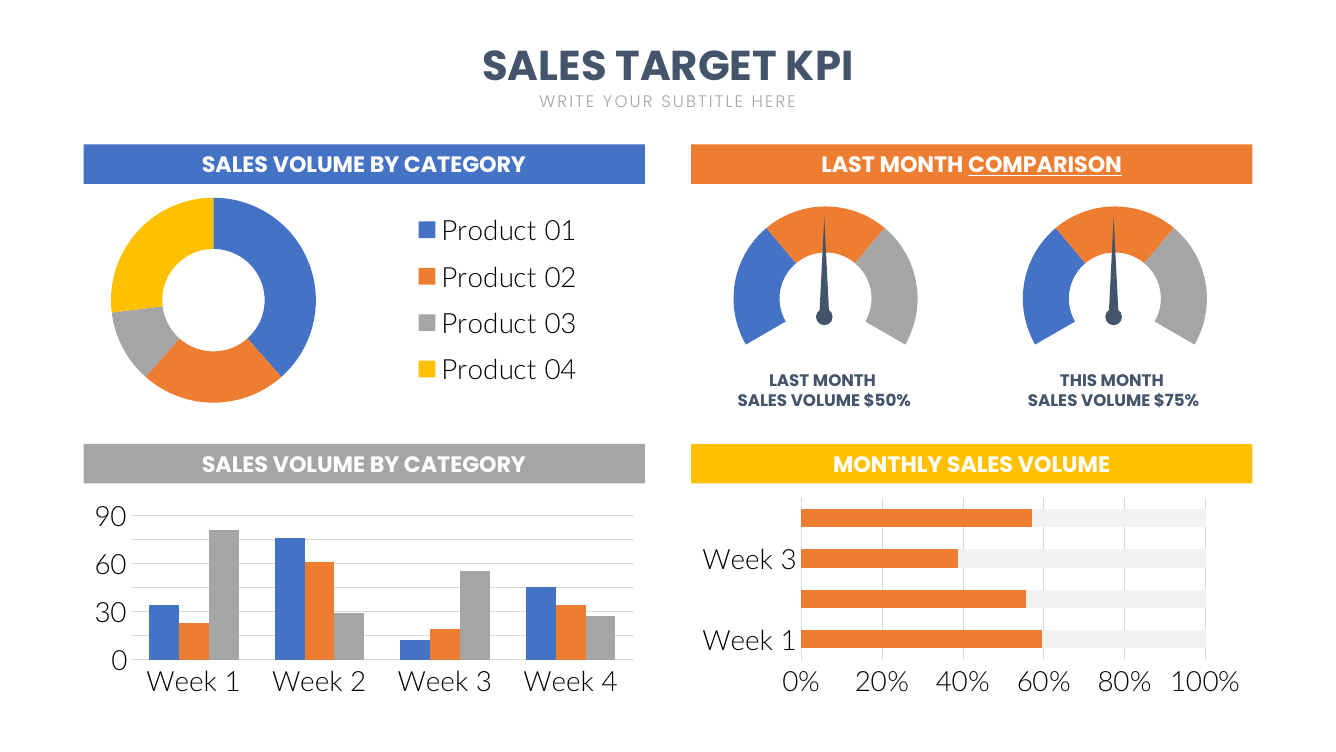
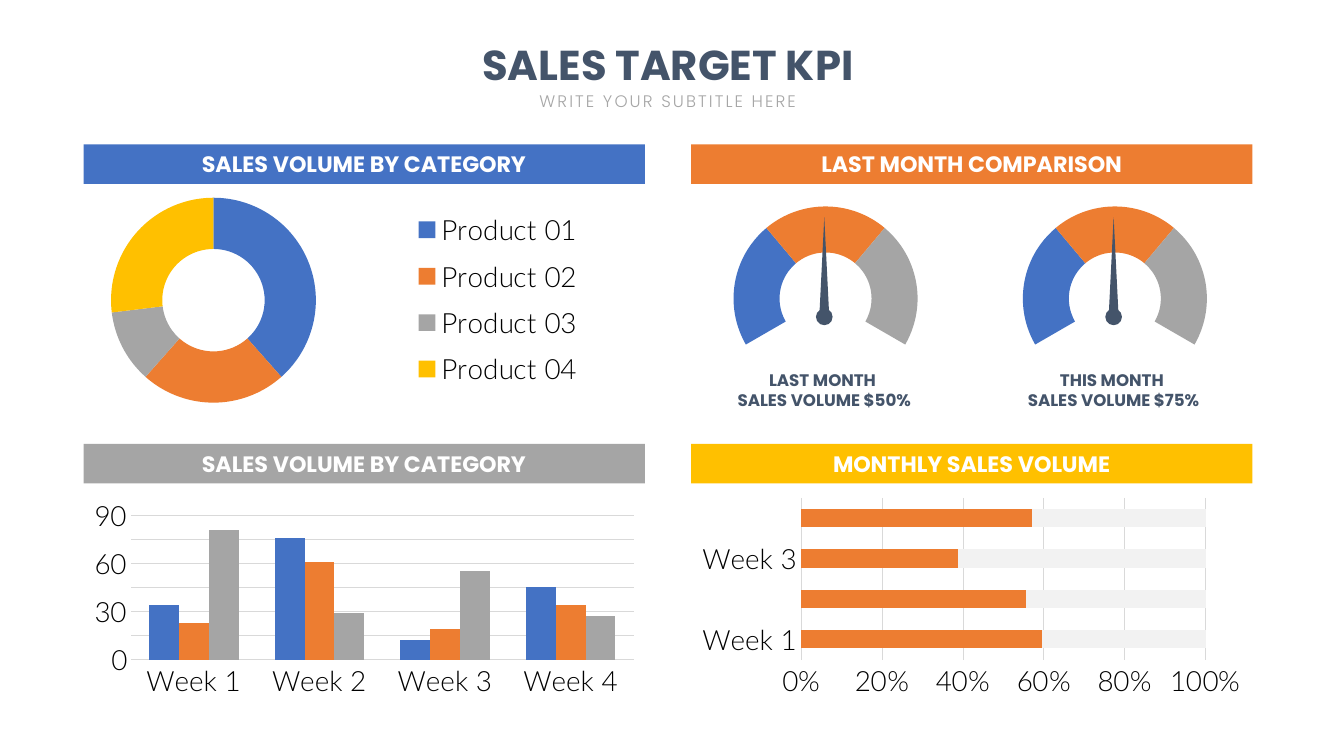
COMPARISON underline: present -> none
